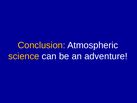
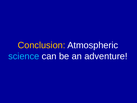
science colour: yellow -> light blue
